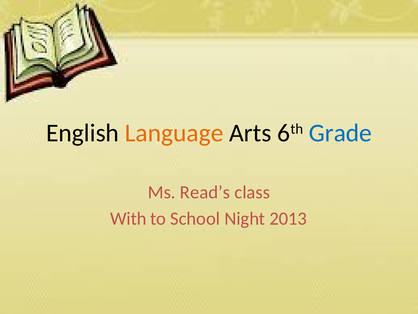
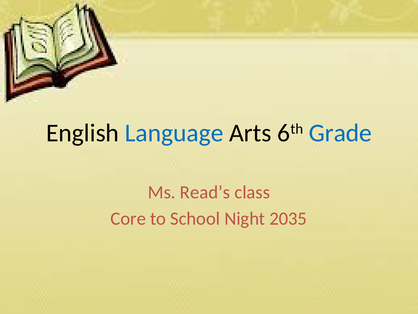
Language colour: orange -> blue
With: With -> Core
2013: 2013 -> 2035
